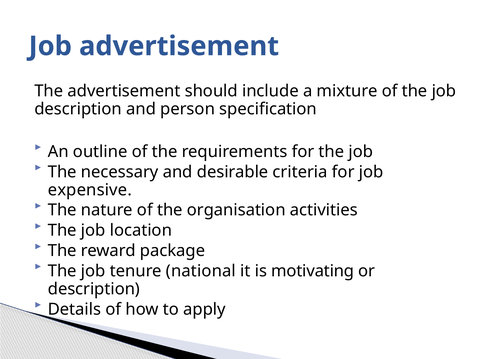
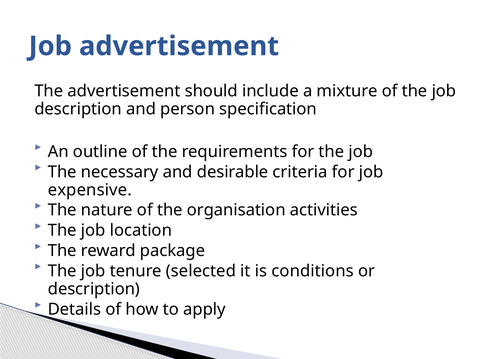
national: national -> selected
motivating: motivating -> conditions
